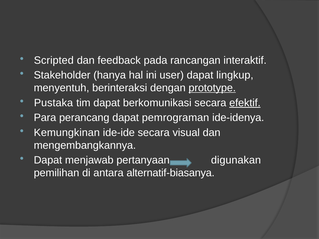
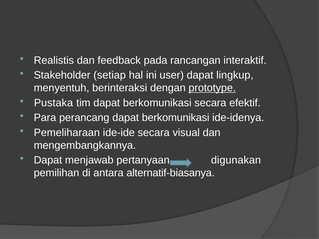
Scripted: Scripted -> Realistis
hanya: hanya -> setiap
efektif underline: present -> none
perancang dapat pemrograman: pemrograman -> berkomunikasi
Kemungkinan: Kemungkinan -> Pemeliharaan
